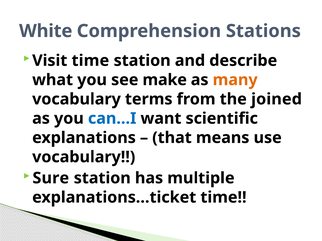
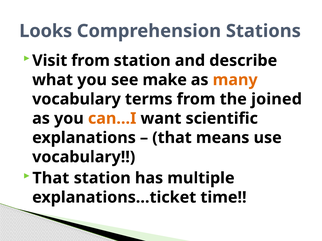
White: White -> Looks
Visit time: time -> from
can…I colour: blue -> orange
Sure at (51, 178): Sure -> That
